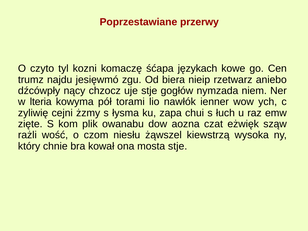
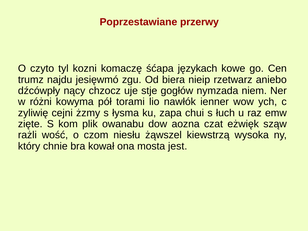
lteria: lteria -> różni
mosta stje: stje -> jest
